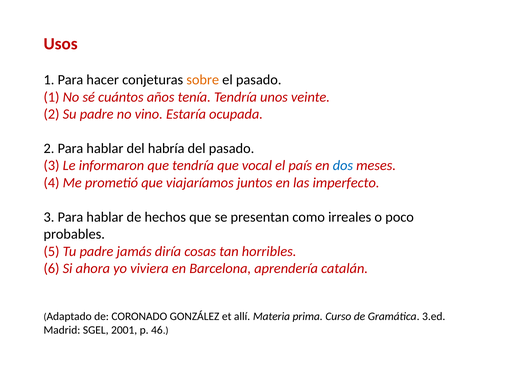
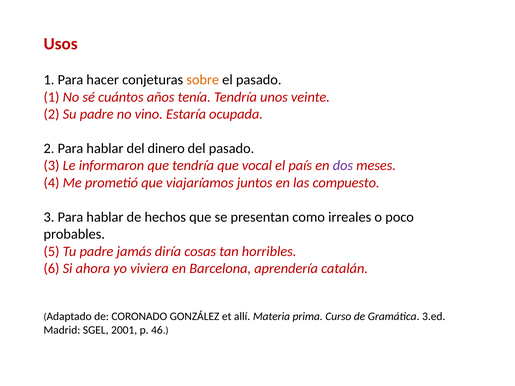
habría: habría -> dinero
dos colour: blue -> purple
imperfecto: imperfecto -> compuesto
